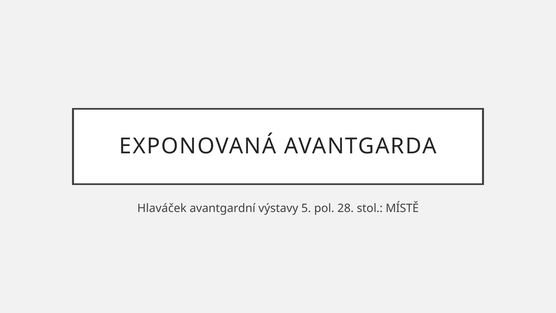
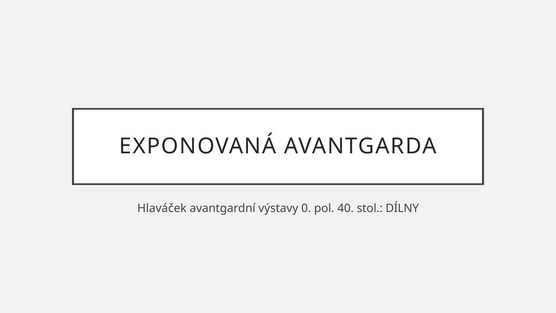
5: 5 -> 0
28: 28 -> 40
MÍSTĚ: MÍSTĚ -> DÍLNY
